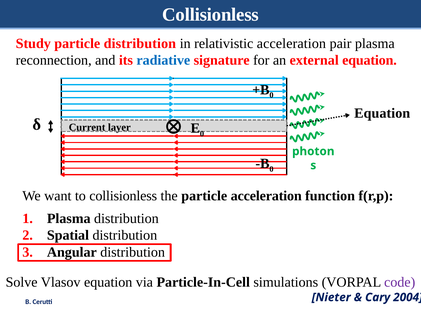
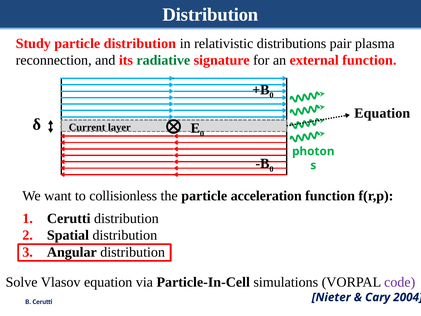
Collisionless at (211, 15): Collisionless -> Distribution
relativistic acceleration: acceleration -> distributions
radiative colour: blue -> green
external equation: equation -> function
Plasma at (69, 218): Plasma -> Cerutti
